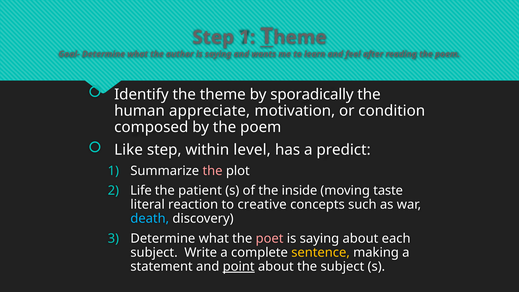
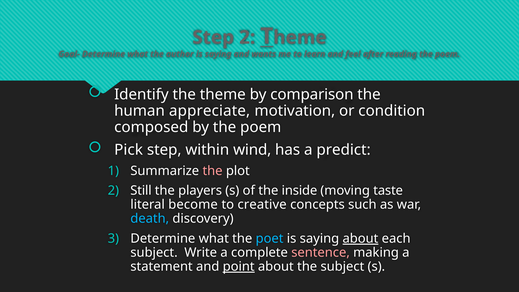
Step 1: 1 -> 2
sporadically: sporadically -> comparison
Like: Like -> Pick
level: level -> wind
Life: Life -> Still
patient: patient -> players
reaction: reaction -> become
poet colour: pink -> light blue
about at (360, 238) underline: none -> present
sentence colour: yellow -> pink
